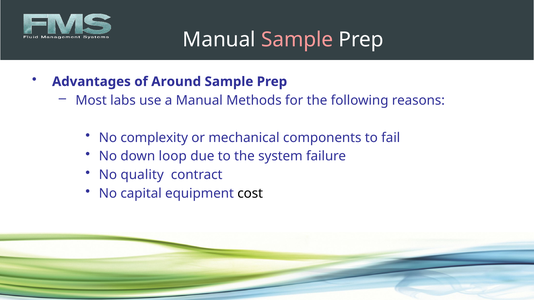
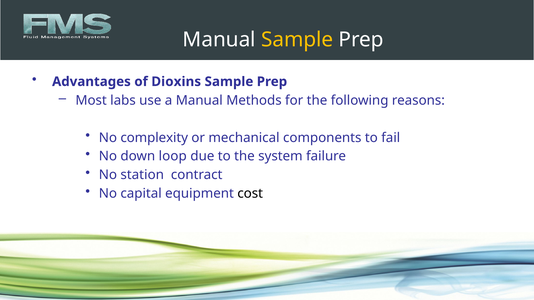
Sample at (297, 40) colour: pink -> yellow
Around: Around -> Dioxins
quality: quality -> station
